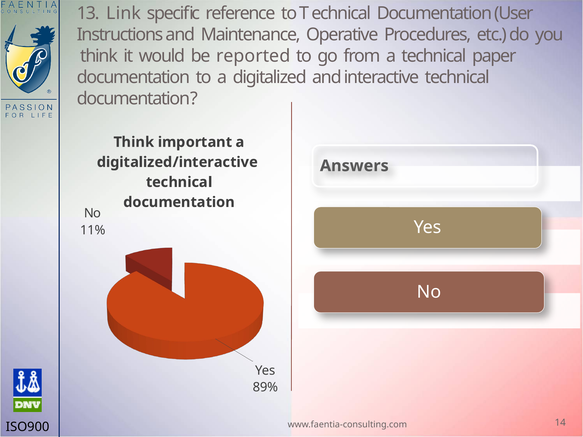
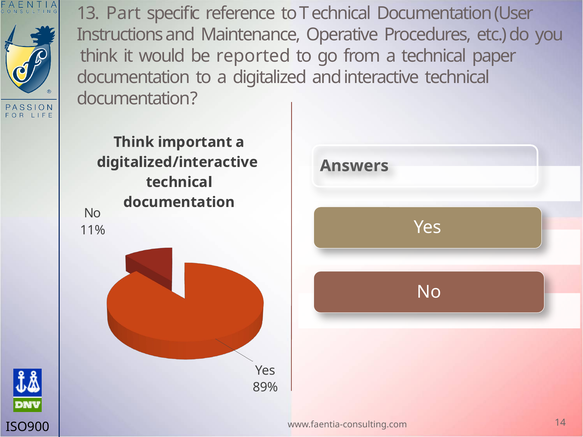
Link: Link -> Part
